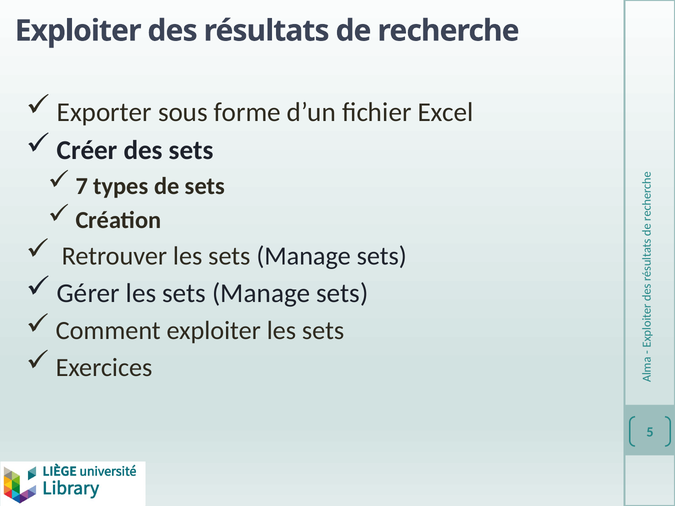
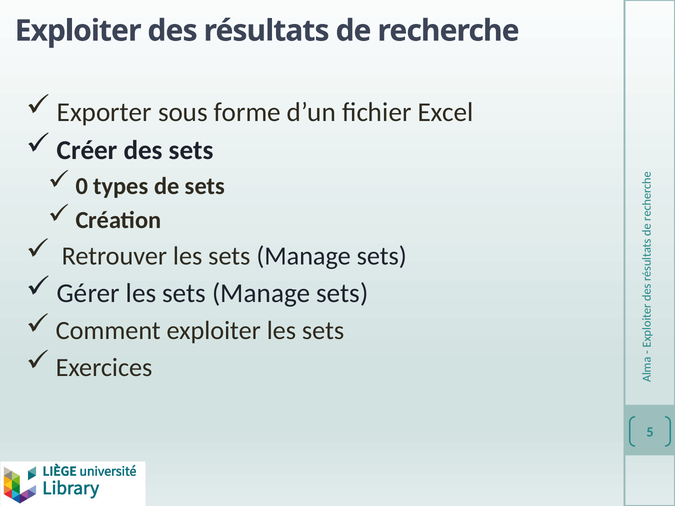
7: 7 -> 0
